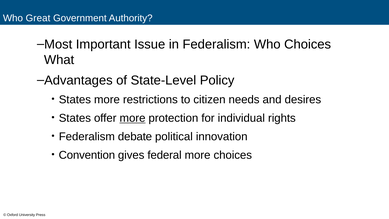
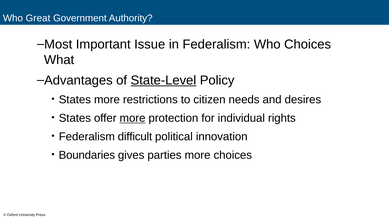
State-Level underline: none -> present
debate: debate -> difficult
Convention: Convention -> Boundaries
federal: federal -> parties
